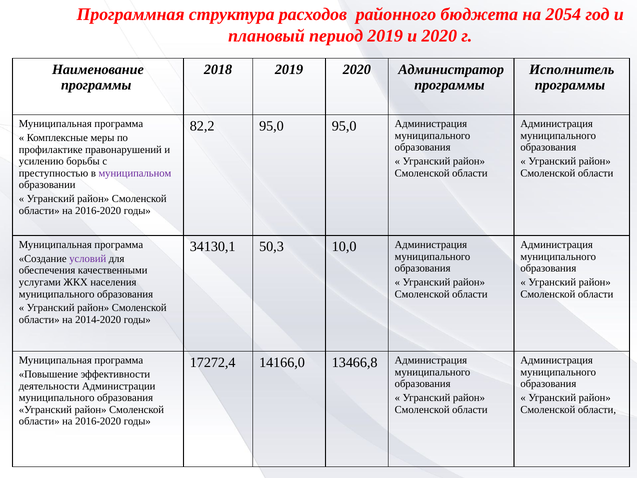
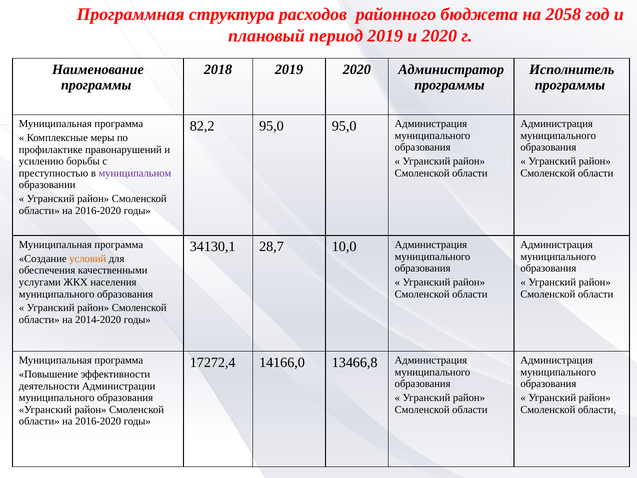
2054: 2054 -> 2058
50,3: 50,3 -> 28,7
условий colour: purple -> orange
